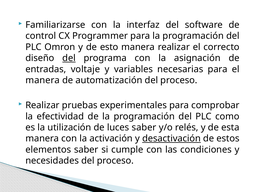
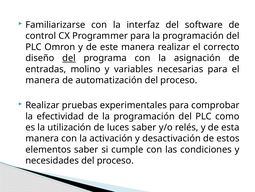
esto: esto -> este
voltaje: voltaje -> molino
desactivación underline: present -> none
